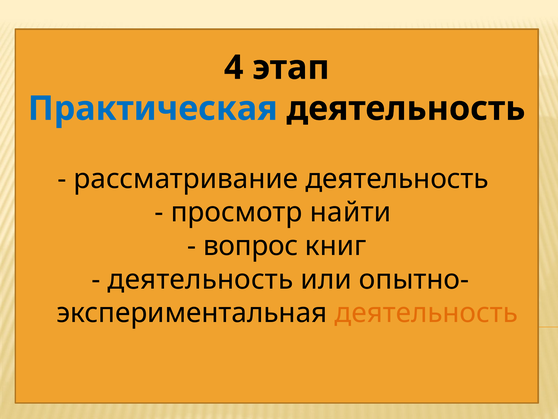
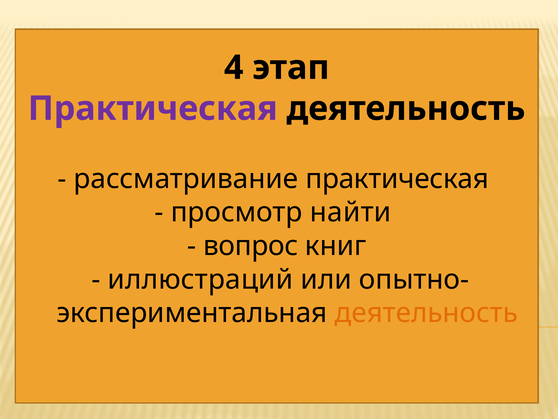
Практическая at (153, 108) colour: blue -> purple
рассматривание деятельность: деятельность -> практическая
деятельность at (200, 279): деятельность -> иллюстраций
